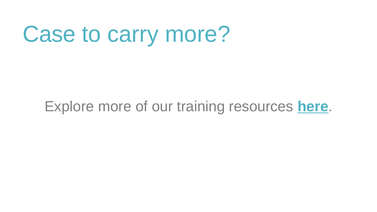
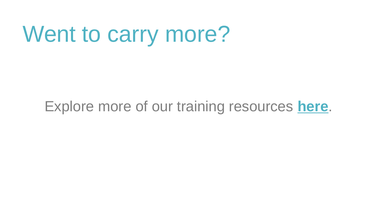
Case: Case -> Went
